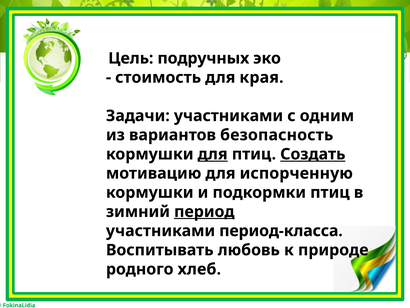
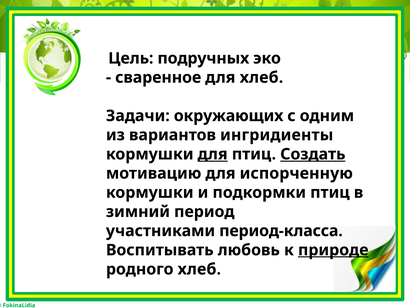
стоимость: стоимость -> сваренное
для края: края -> хлеб
Задачи участниками: участниками -> окружающих
безопасность: безопасность -> ингридиенты
период underline: present -> none
природе underline: none -> present
